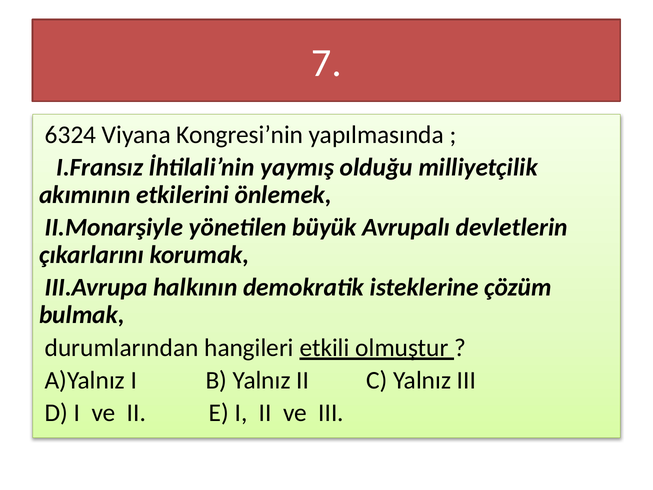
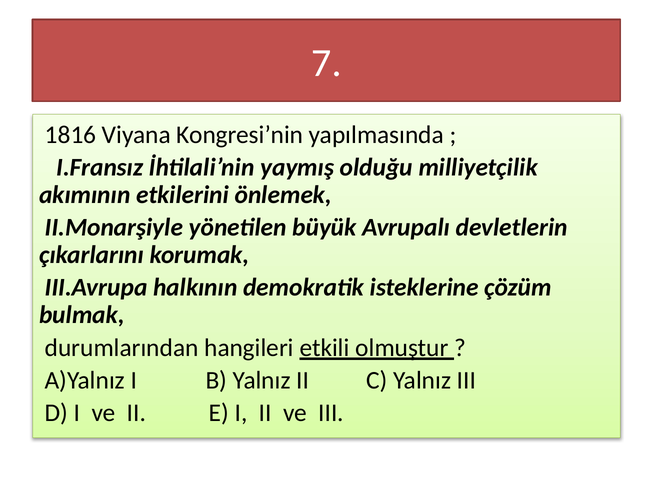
6324: 6324 -> 1816
